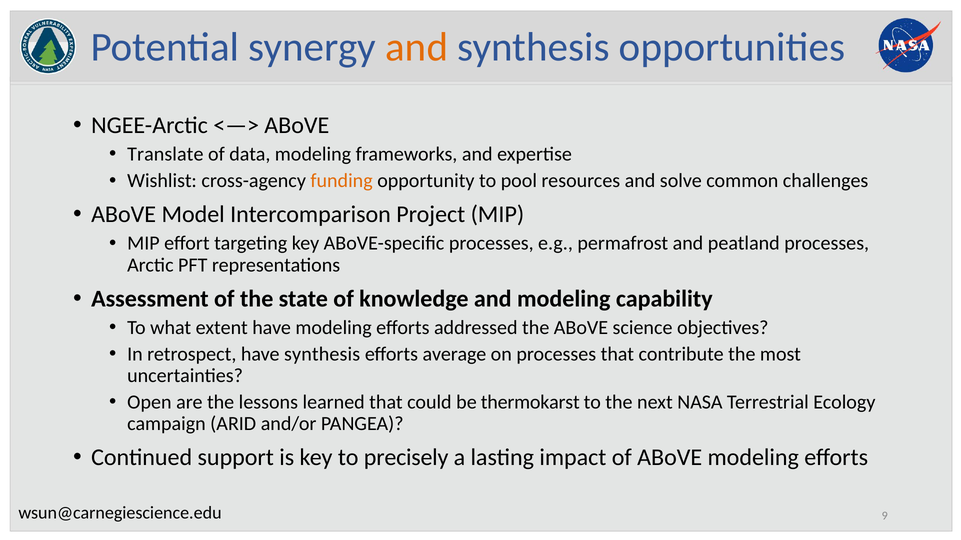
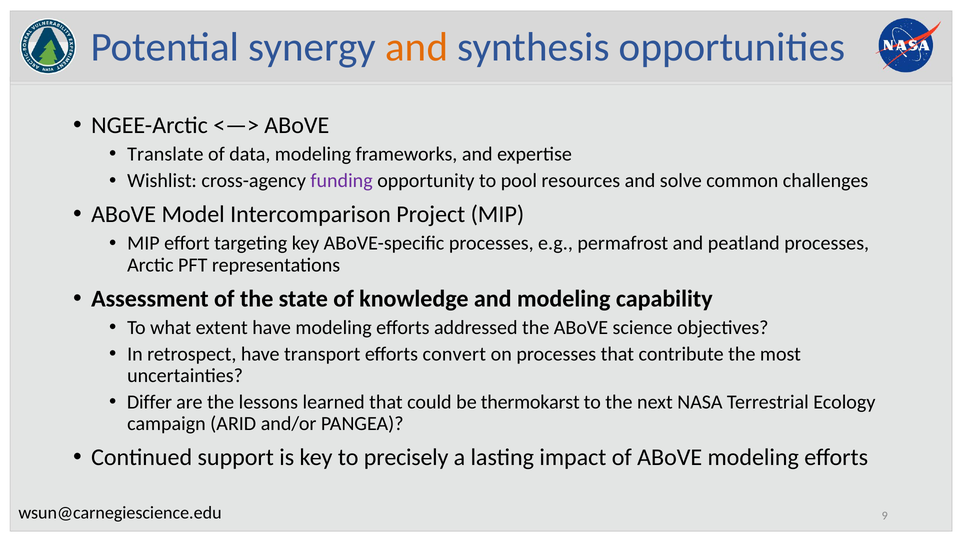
funding colour: orange -> purple
have synthesis: synthesis -> transport
average: average -> convert
Open: Open -> Differ
